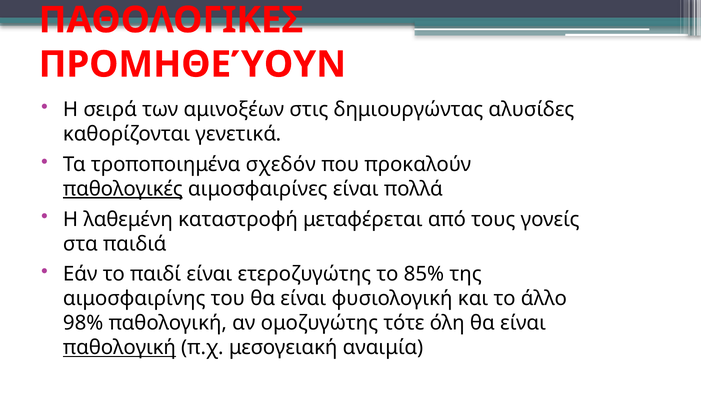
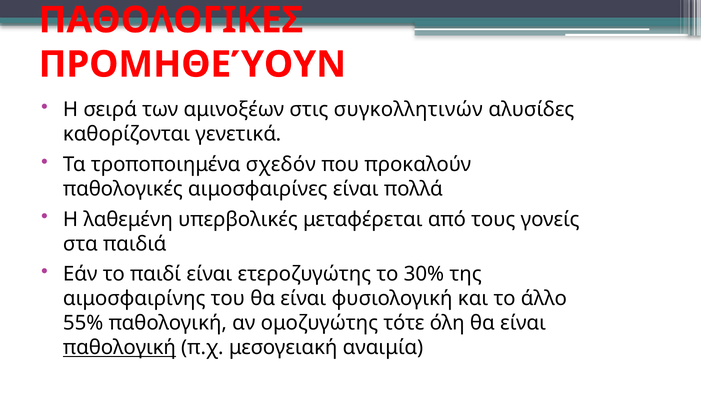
δημιουργώντας: δημιουργώντας -> συγκολλητινών
παθολογικές underline: present -> none
καταστροφή: καταστροφή -> υπερβολικές
85%: 85% -> 30%
98%: 98% -> 55%
